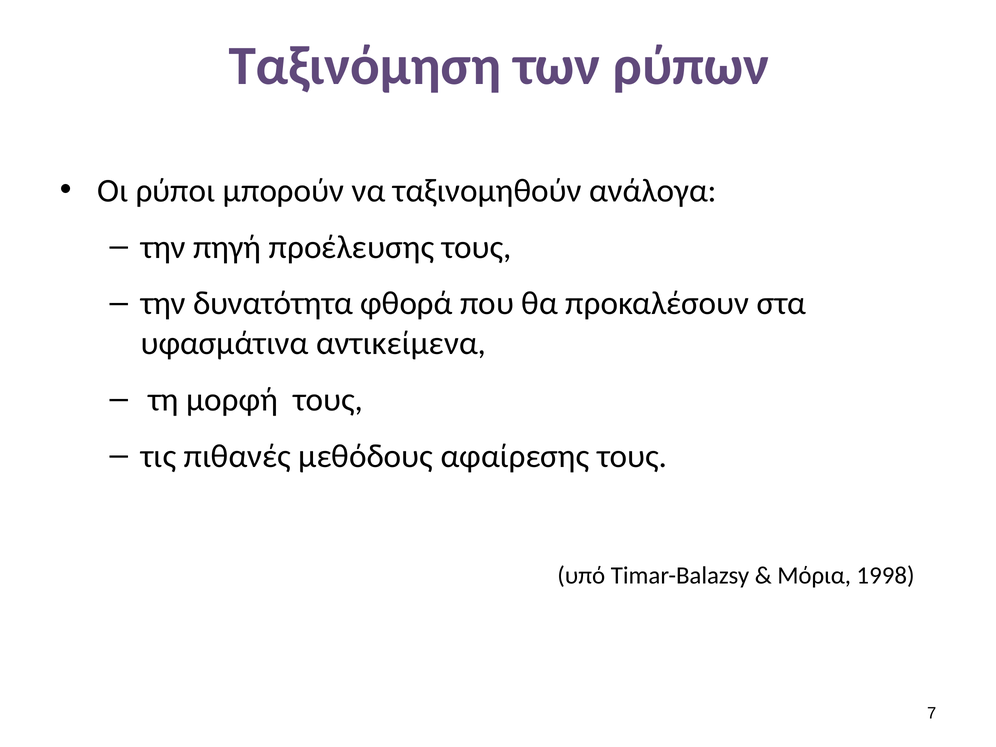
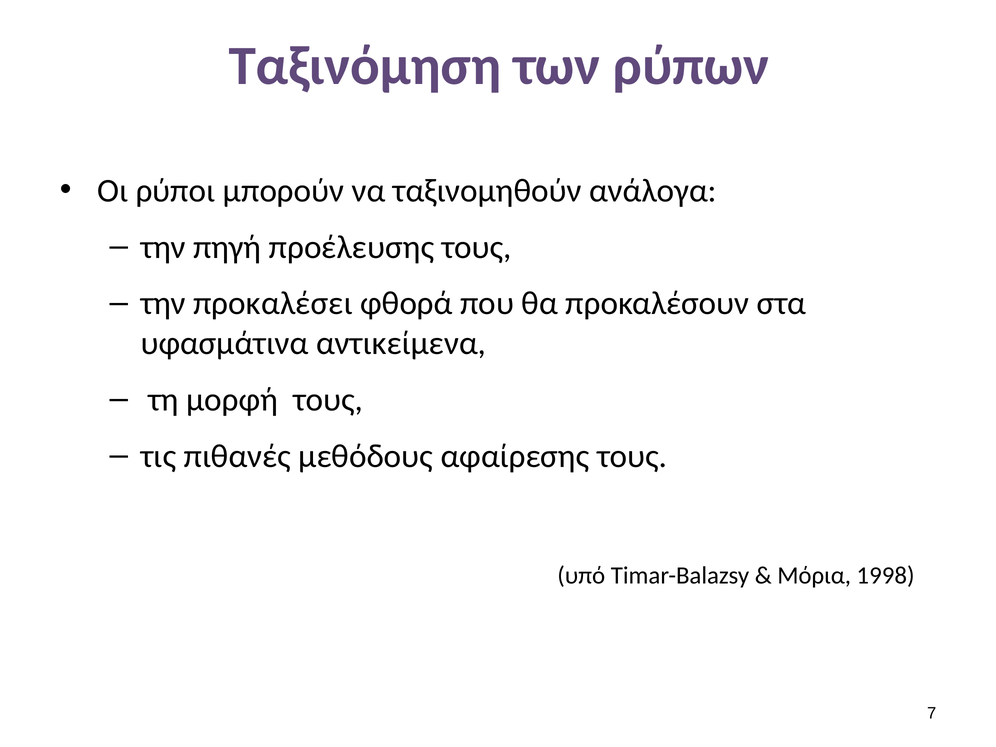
δυνατότητα: δυνατότητα -> προκαλέσει
